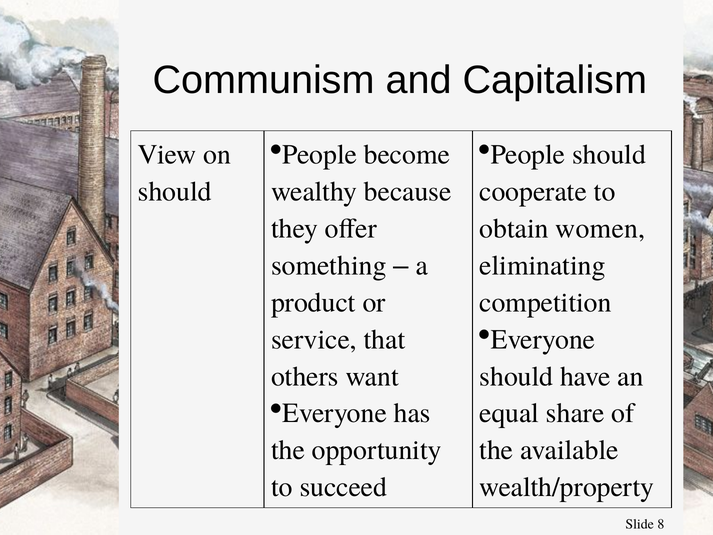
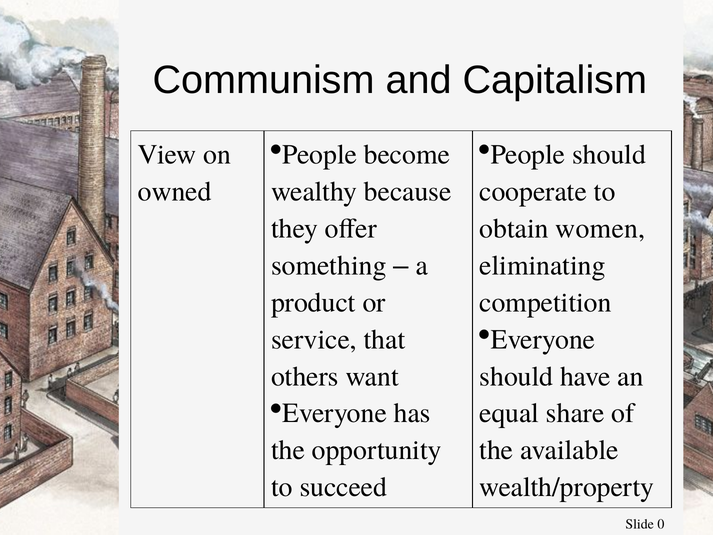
should at (175, 191): should -> owned
8: 8 -> 0
